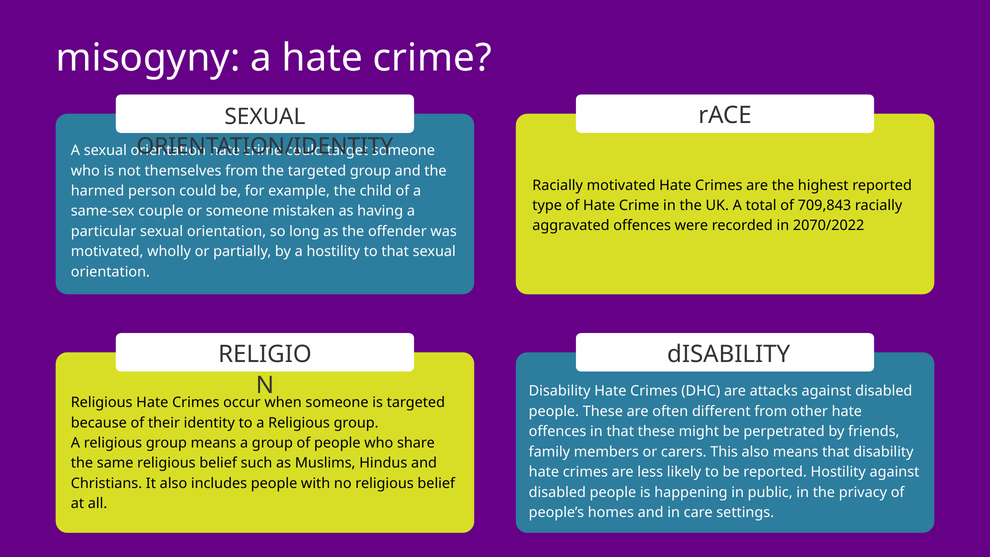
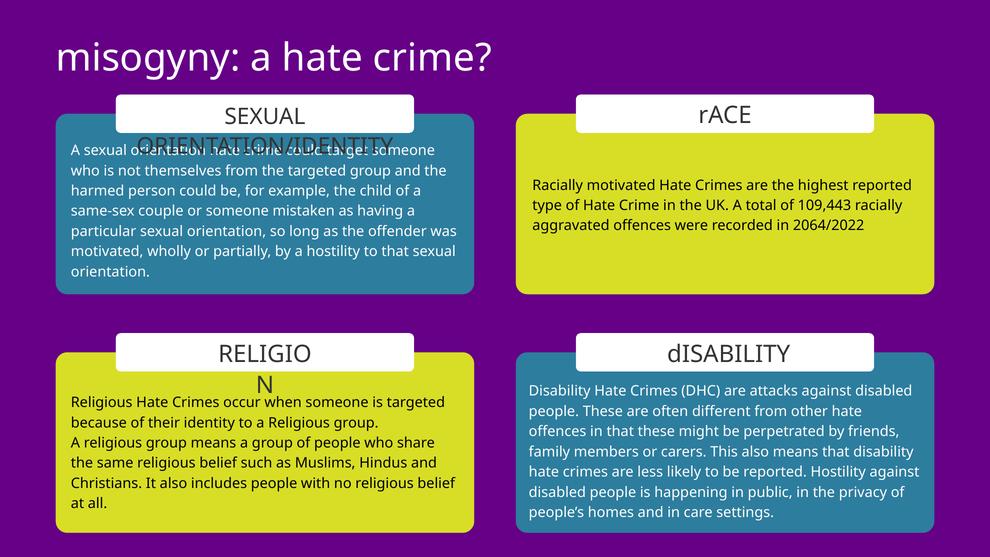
709,843: 709,843 -> 109,443
2070/2022: 2070/2022 -> 2064/2022
